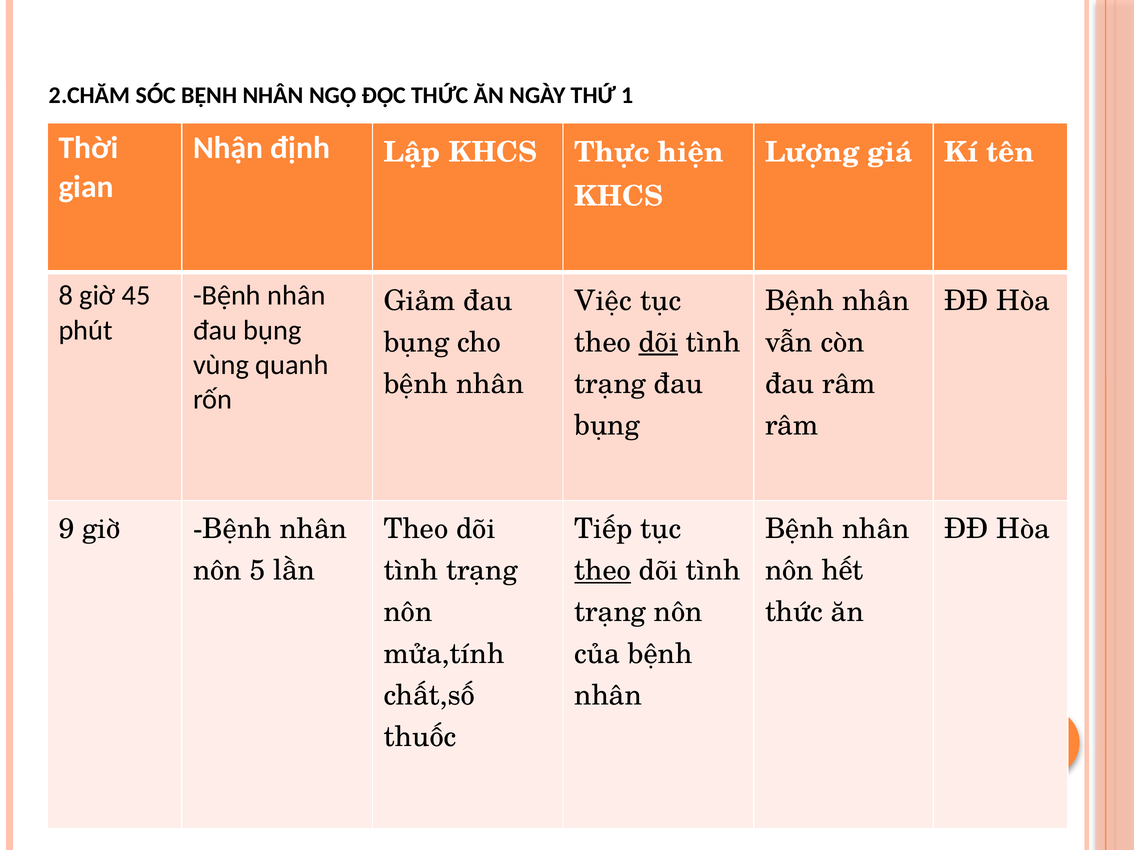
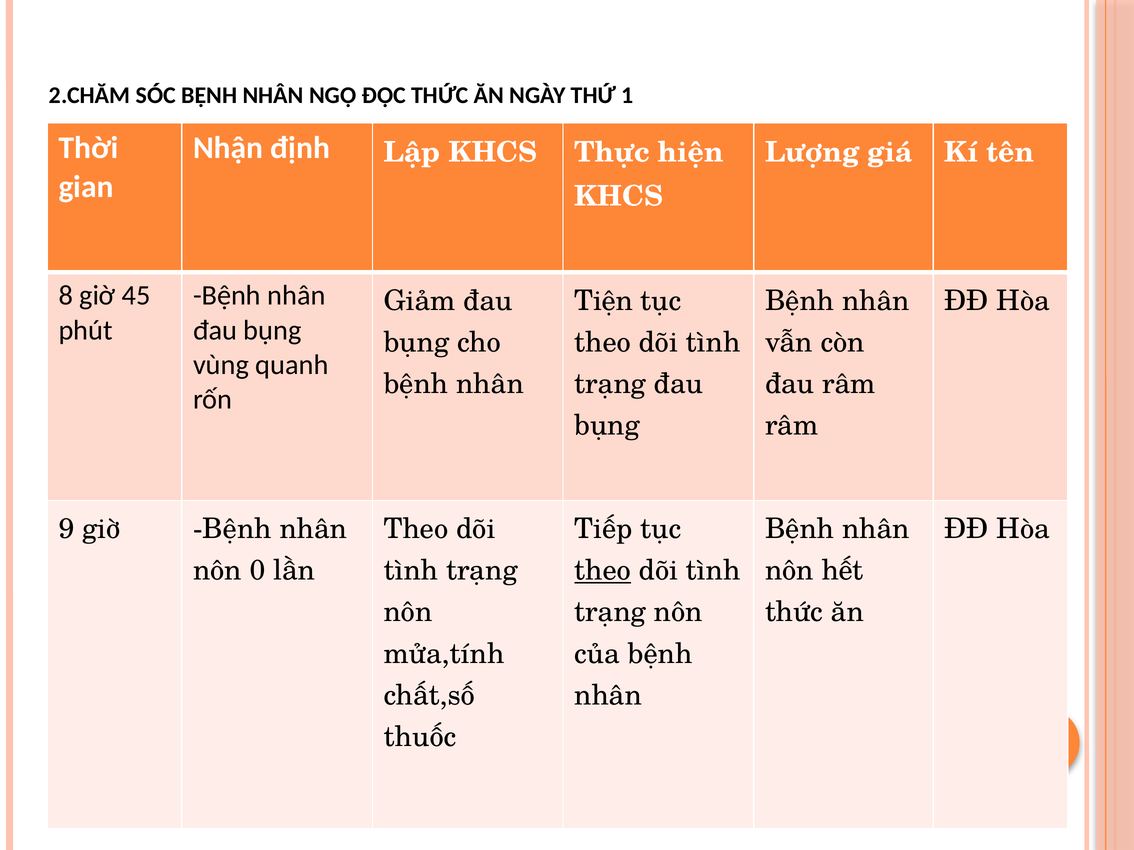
Việc: Việc -> Tiện
dõi at (658, 342) underline: present -> none
5: 5 -> 0
